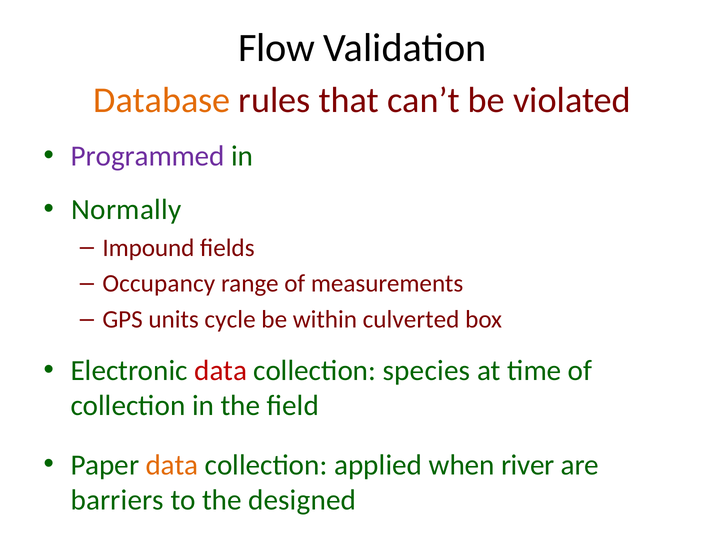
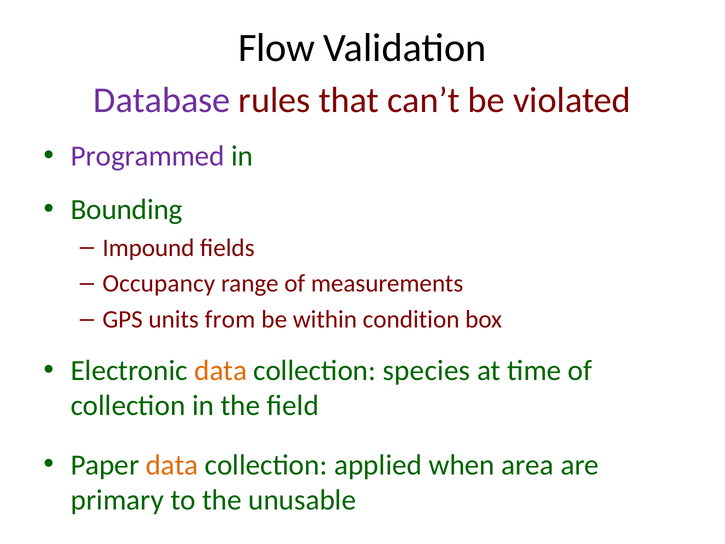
Database colour: orange -> purple
Normally: Normally -> Bounding
cycle: cycle -> from
culverted: culverted -> condition
data at (221, 370) colour: red -> orange
river: river -> area
barriers: barriers -> primary
designed: designed -> unusable
